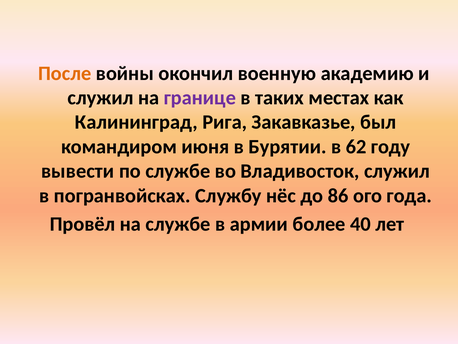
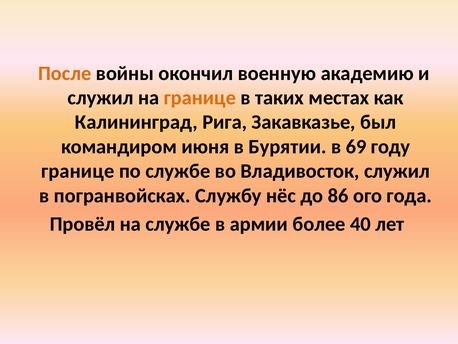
границе at (200, 98) colour: purple -> orange
62: 62 -> 69
вывести at (78, 171): вывести -> границе
